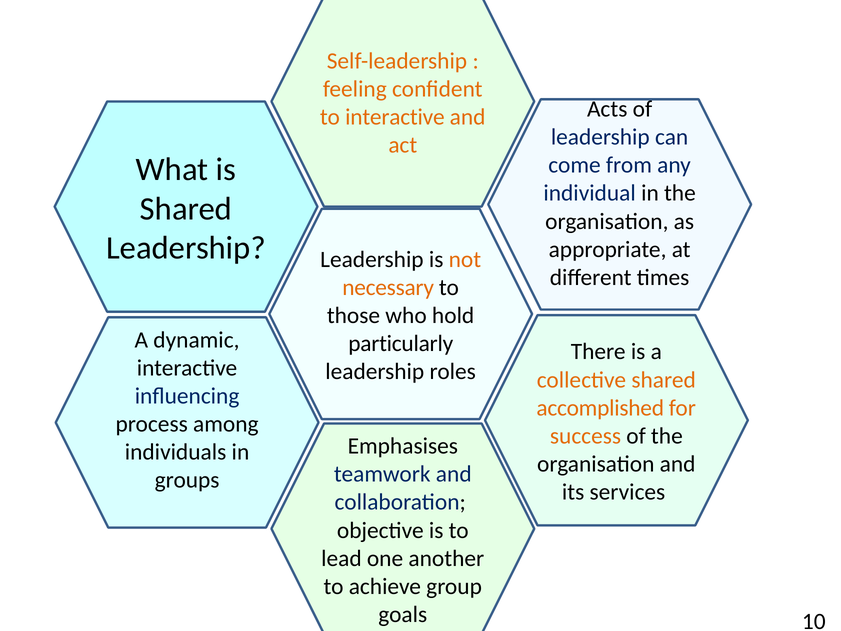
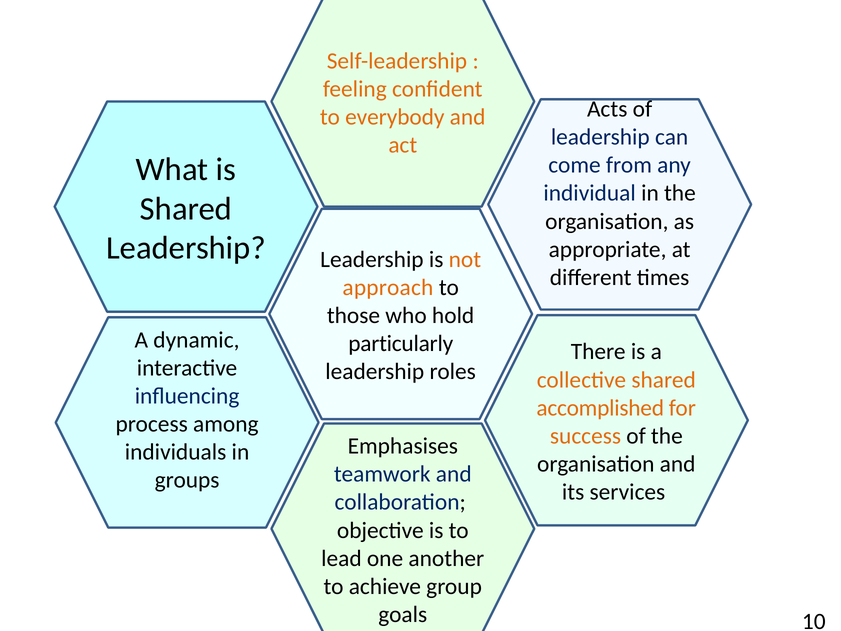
to interactive: interactive -> everybody
necessary: necessary -> approach
